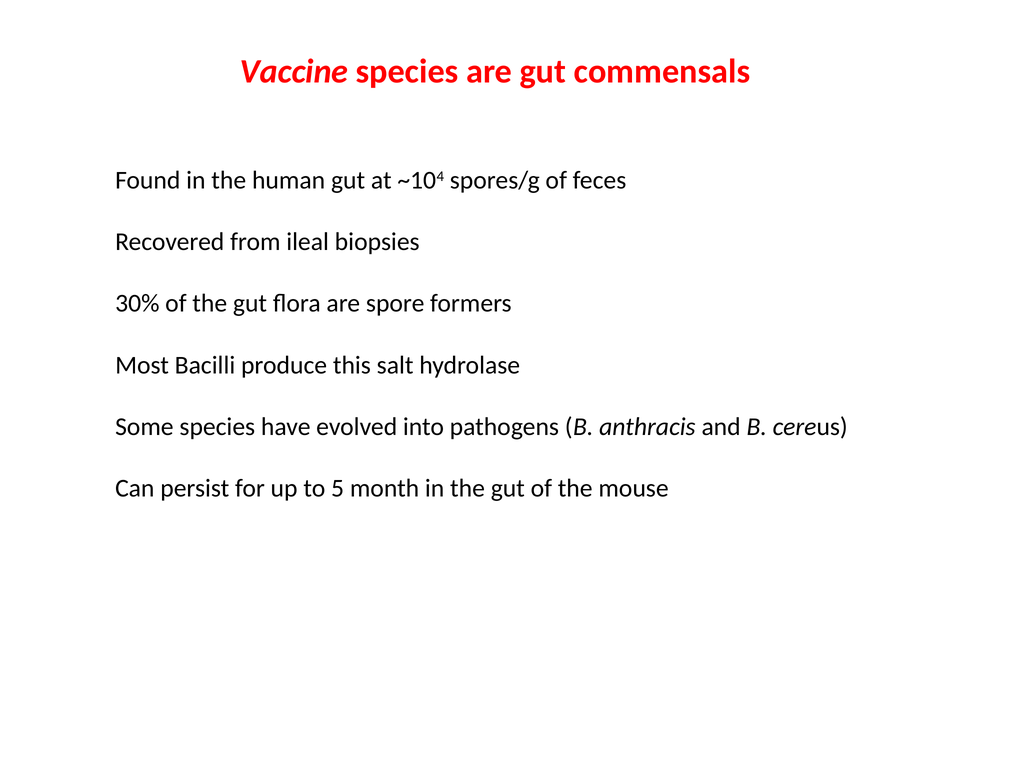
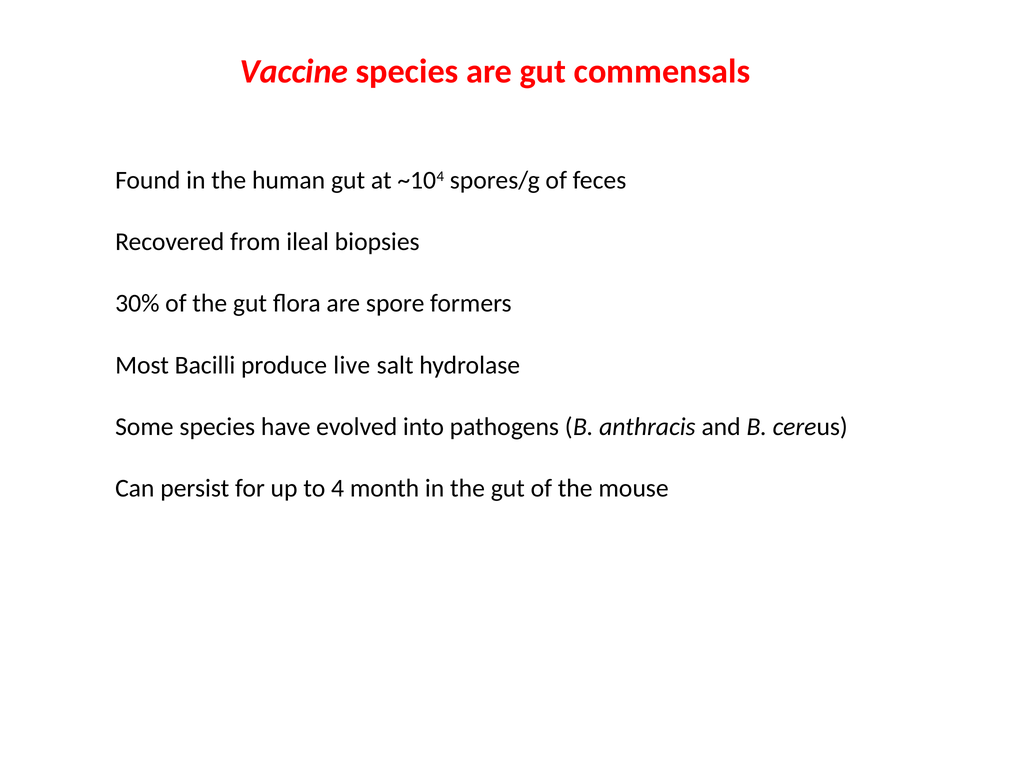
this: this -> live
5: 5 -> 4
